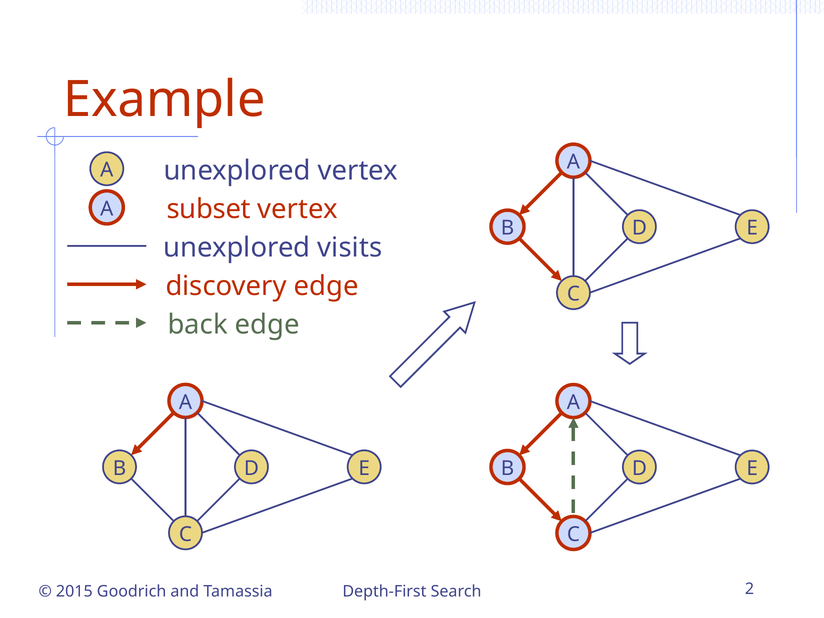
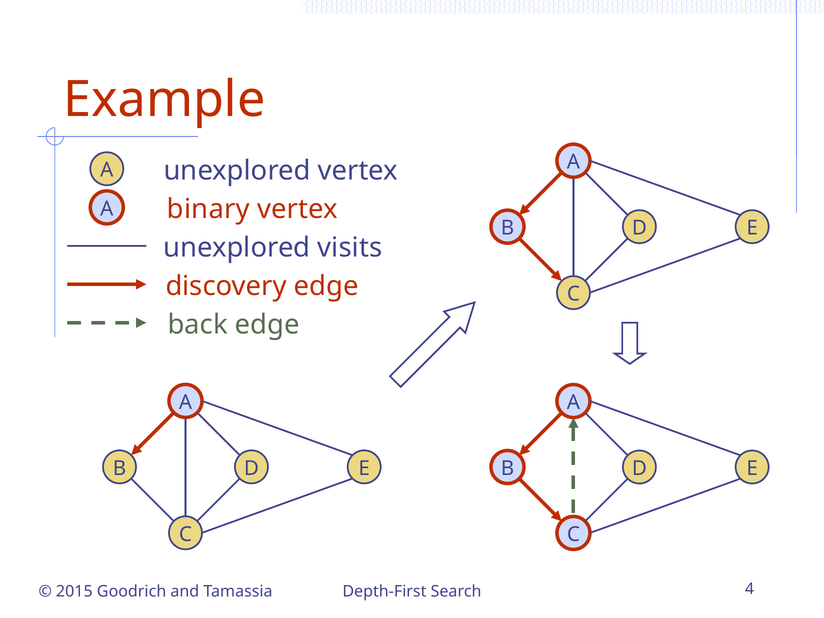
subset: subset -> binary
2: 2 -> 4
